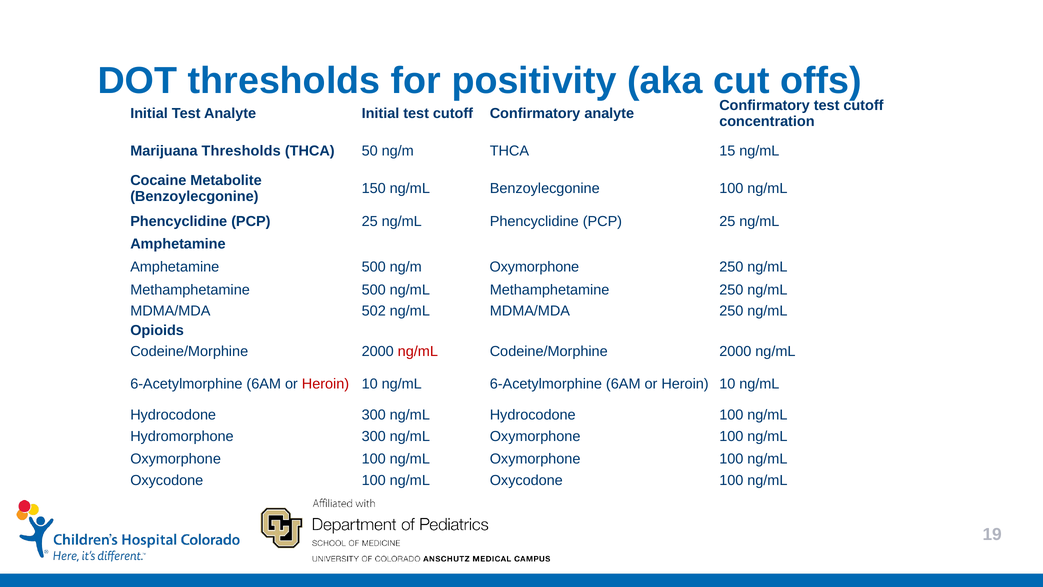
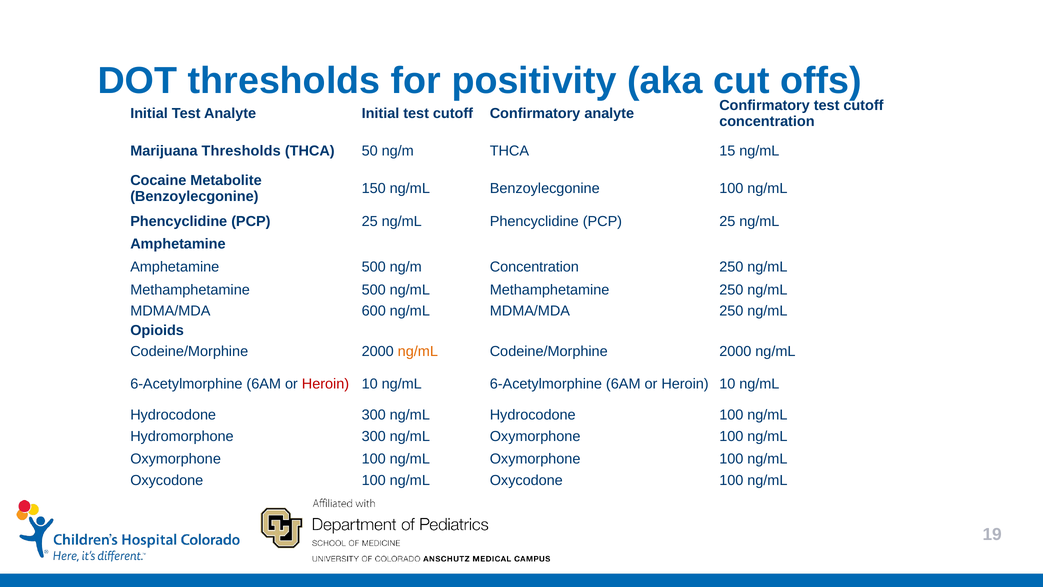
ng/m Oxymorphone: Oxymorphone -> Concentration
502: 502 -> 600
ng/mL at (418, 352) colour: red -> orange
